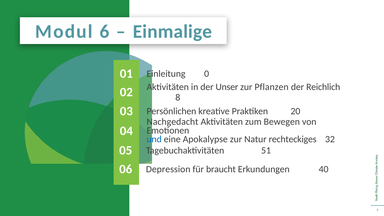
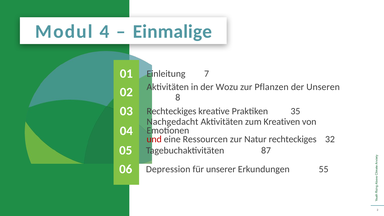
6: 6 -> 4
0: 0 -> 7
Unser: Unser -> Wozu
Reichlich: Reichlich -> Unseren
03 Persönlichen: Persönlichen -> Rechteckiges
20: 20 -> 35
Bewegen: Bewegen -> Kreativen
und colour: blue -> red
Apokalypse: Apokalypse -> Ressourcen
51: 51 -> 87
braucht: braucht -> unserer
40: 40 -> 55
